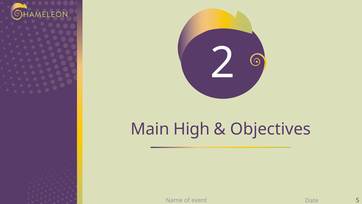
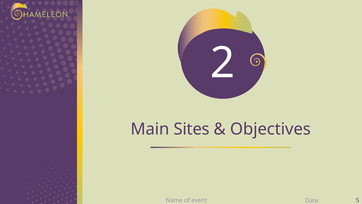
High: High -> Sites
